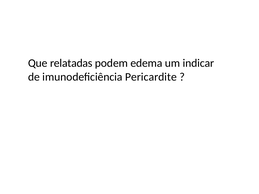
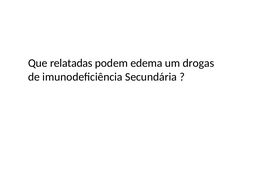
indicar: indicar -> drogas
Pericardite: Pericardite -> Secundária
